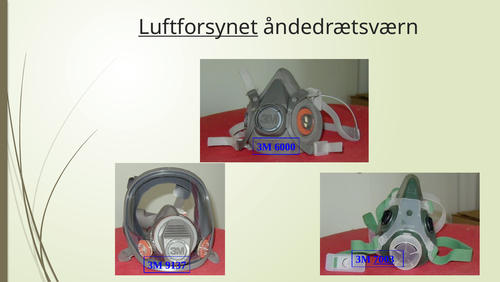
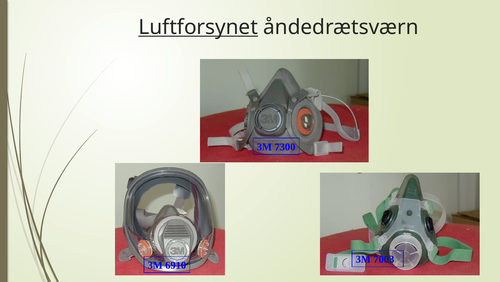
6000: 6000 -> 7300
7003 underline: present -> none
9137: 9137 -> 6910
